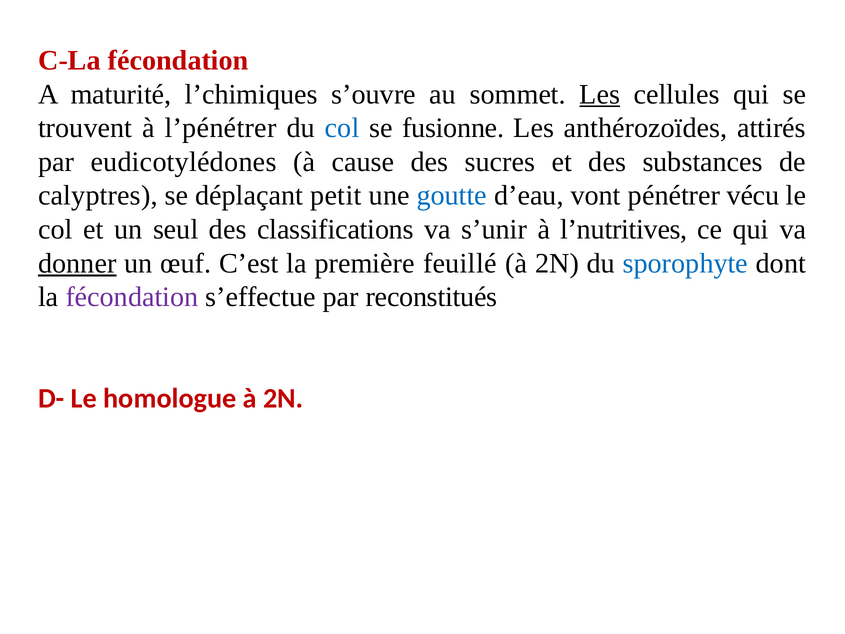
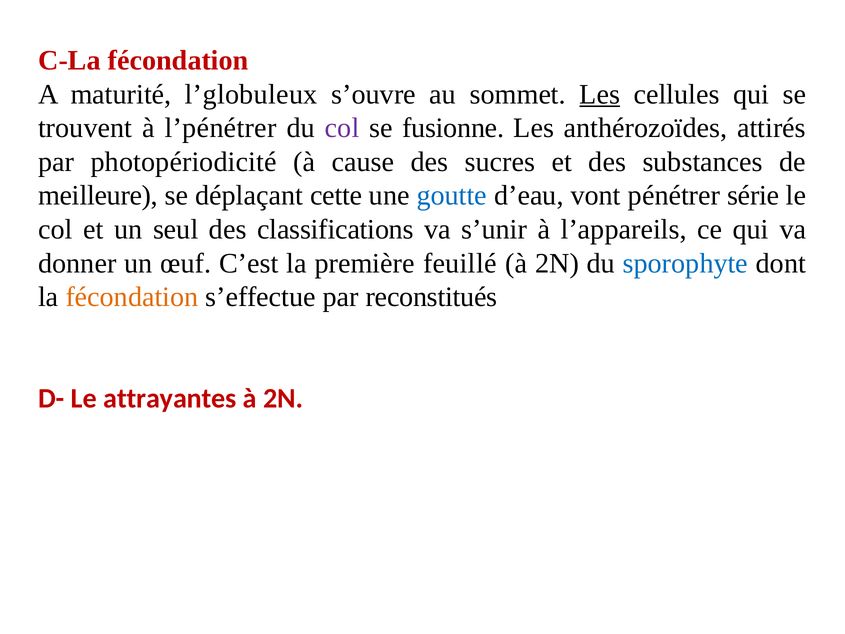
l’chimiques: l’chimiques -> l’globuleux
col at (342, 128) colour: blue -> purple
eudicotylédones: eudicotylédones -> photopériodicité
calyptres: calyptres -> meilleure
petit: petit -> cette
vécu: vécu -> série
l’nutritives: l’nutritives -> l’appareils
donner underline: present -> none
fécondation at (132, 297) colour: purple -> orange
homologue: homologue -> attrayantes
